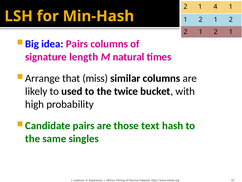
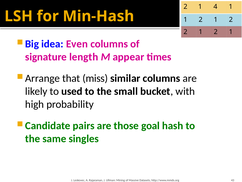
idea Pairs: Pairs -> Even
natural: natural -> appear
twice: twice -> small
text: text -> goal
